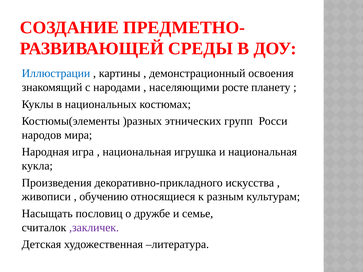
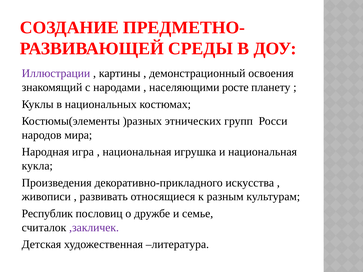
Иллюстрации colour: blue -> purple
обучению: обучению -> развивать
Насыщать: Насыщать -> Республик
